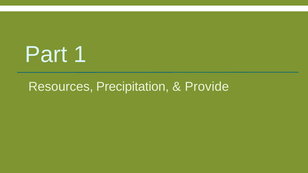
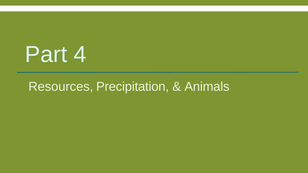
1: 1 -> 4
Provide: Provide -> Animals
